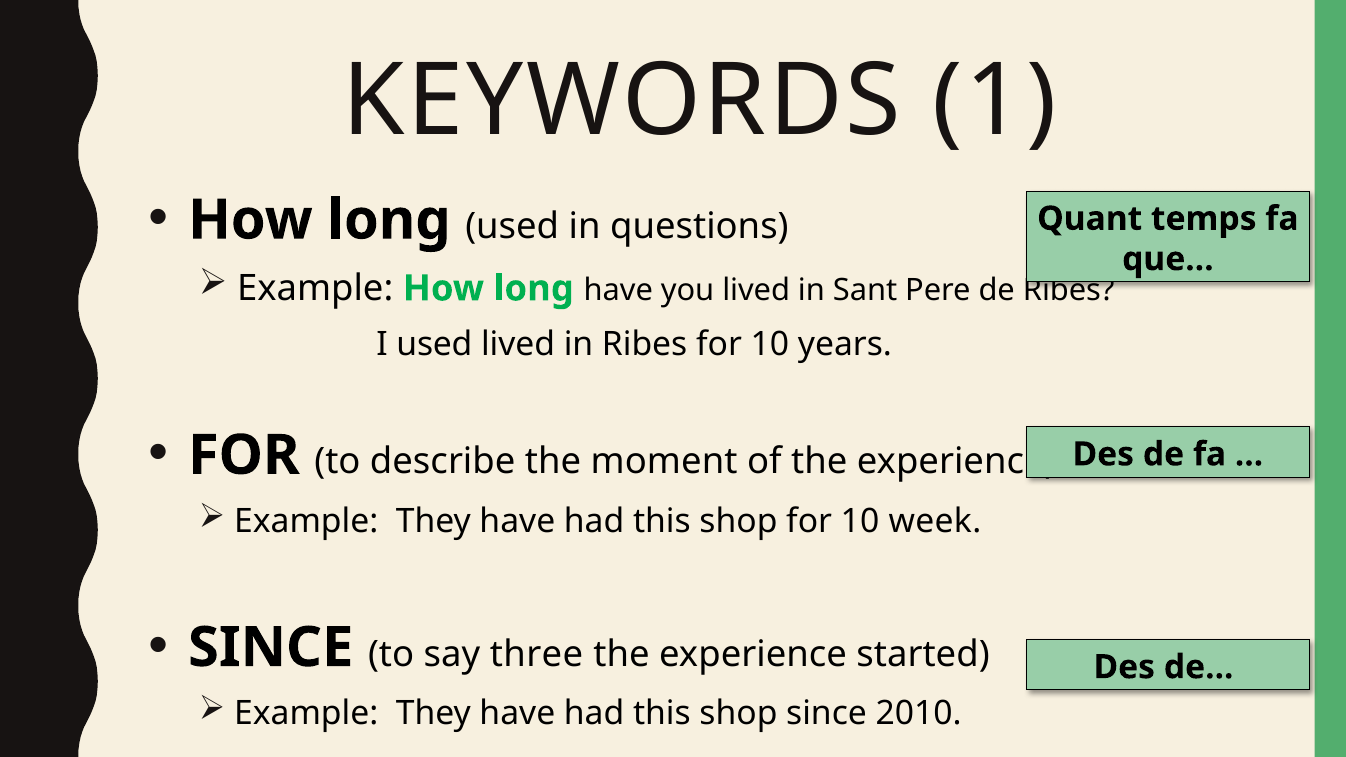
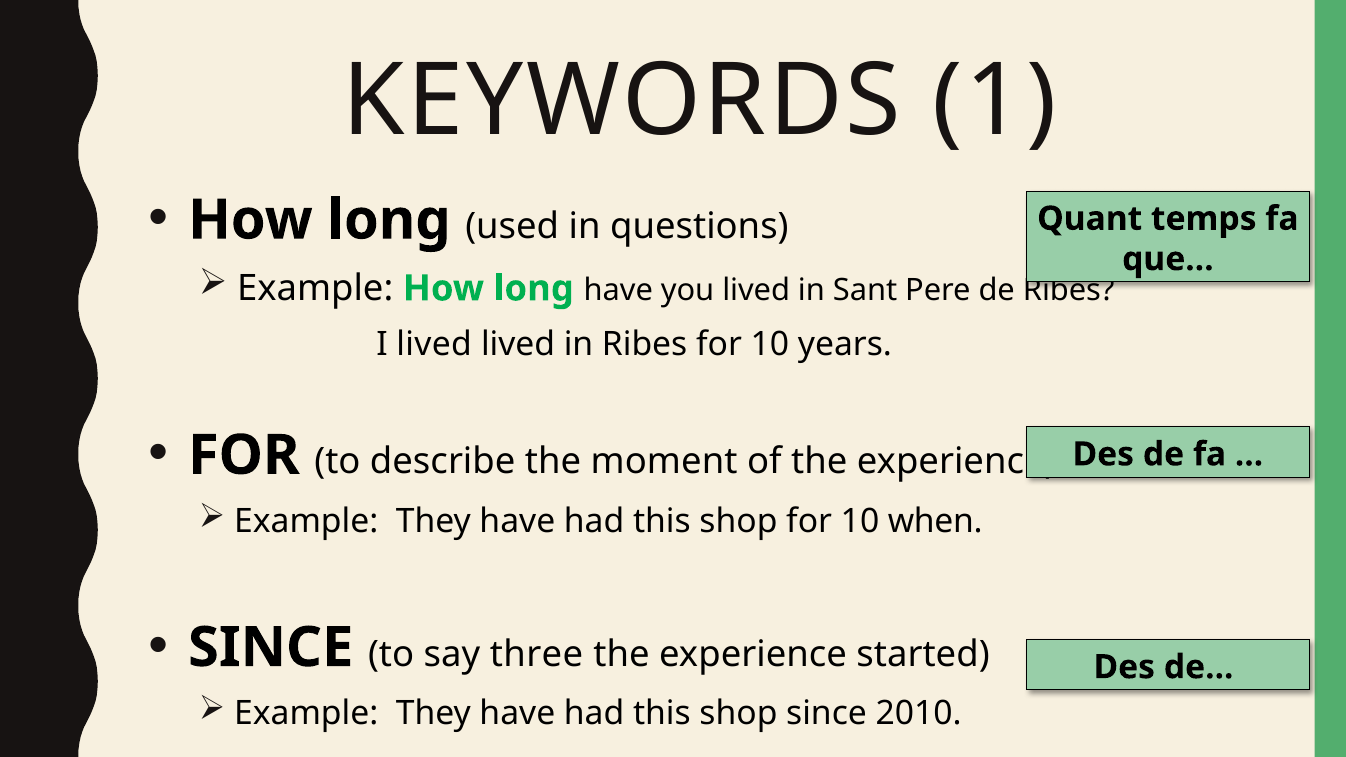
I used: used -> lived
week: week -> when
